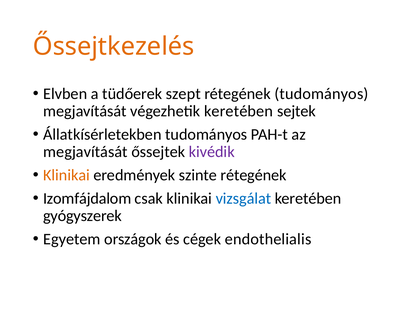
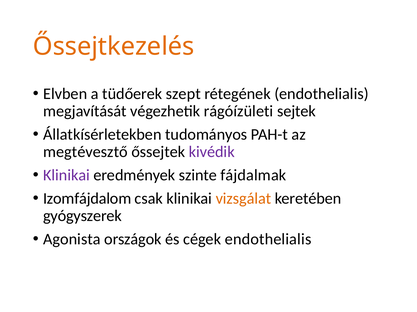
rétegének tudományos: tudományos -> endothelialis
végezhetik keretében: keretében -> rágóízületi
megjavítását at (85, 152): megjavítását -> megtévesztő
Klinikai at (67, 176) colour: orange -> purple
szinte rétegének: rétegének -> fájdalmak
vizsgálat colour: blue -> orange
Egyetem: Egyetem -> Agonista
